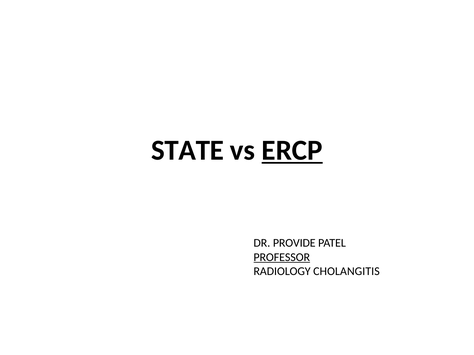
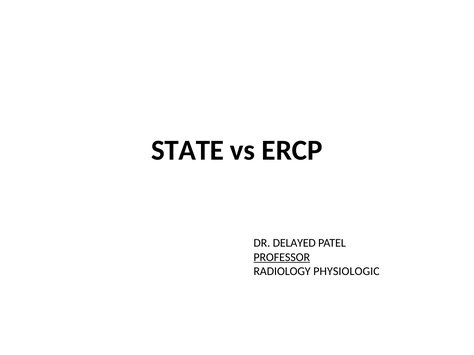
ERCP underline: present -> none
PROVIDE: PROVIDE -> DELAYED
CHOLANGITIS: CHOLANGITIS -> PHYSIOLOGIC
